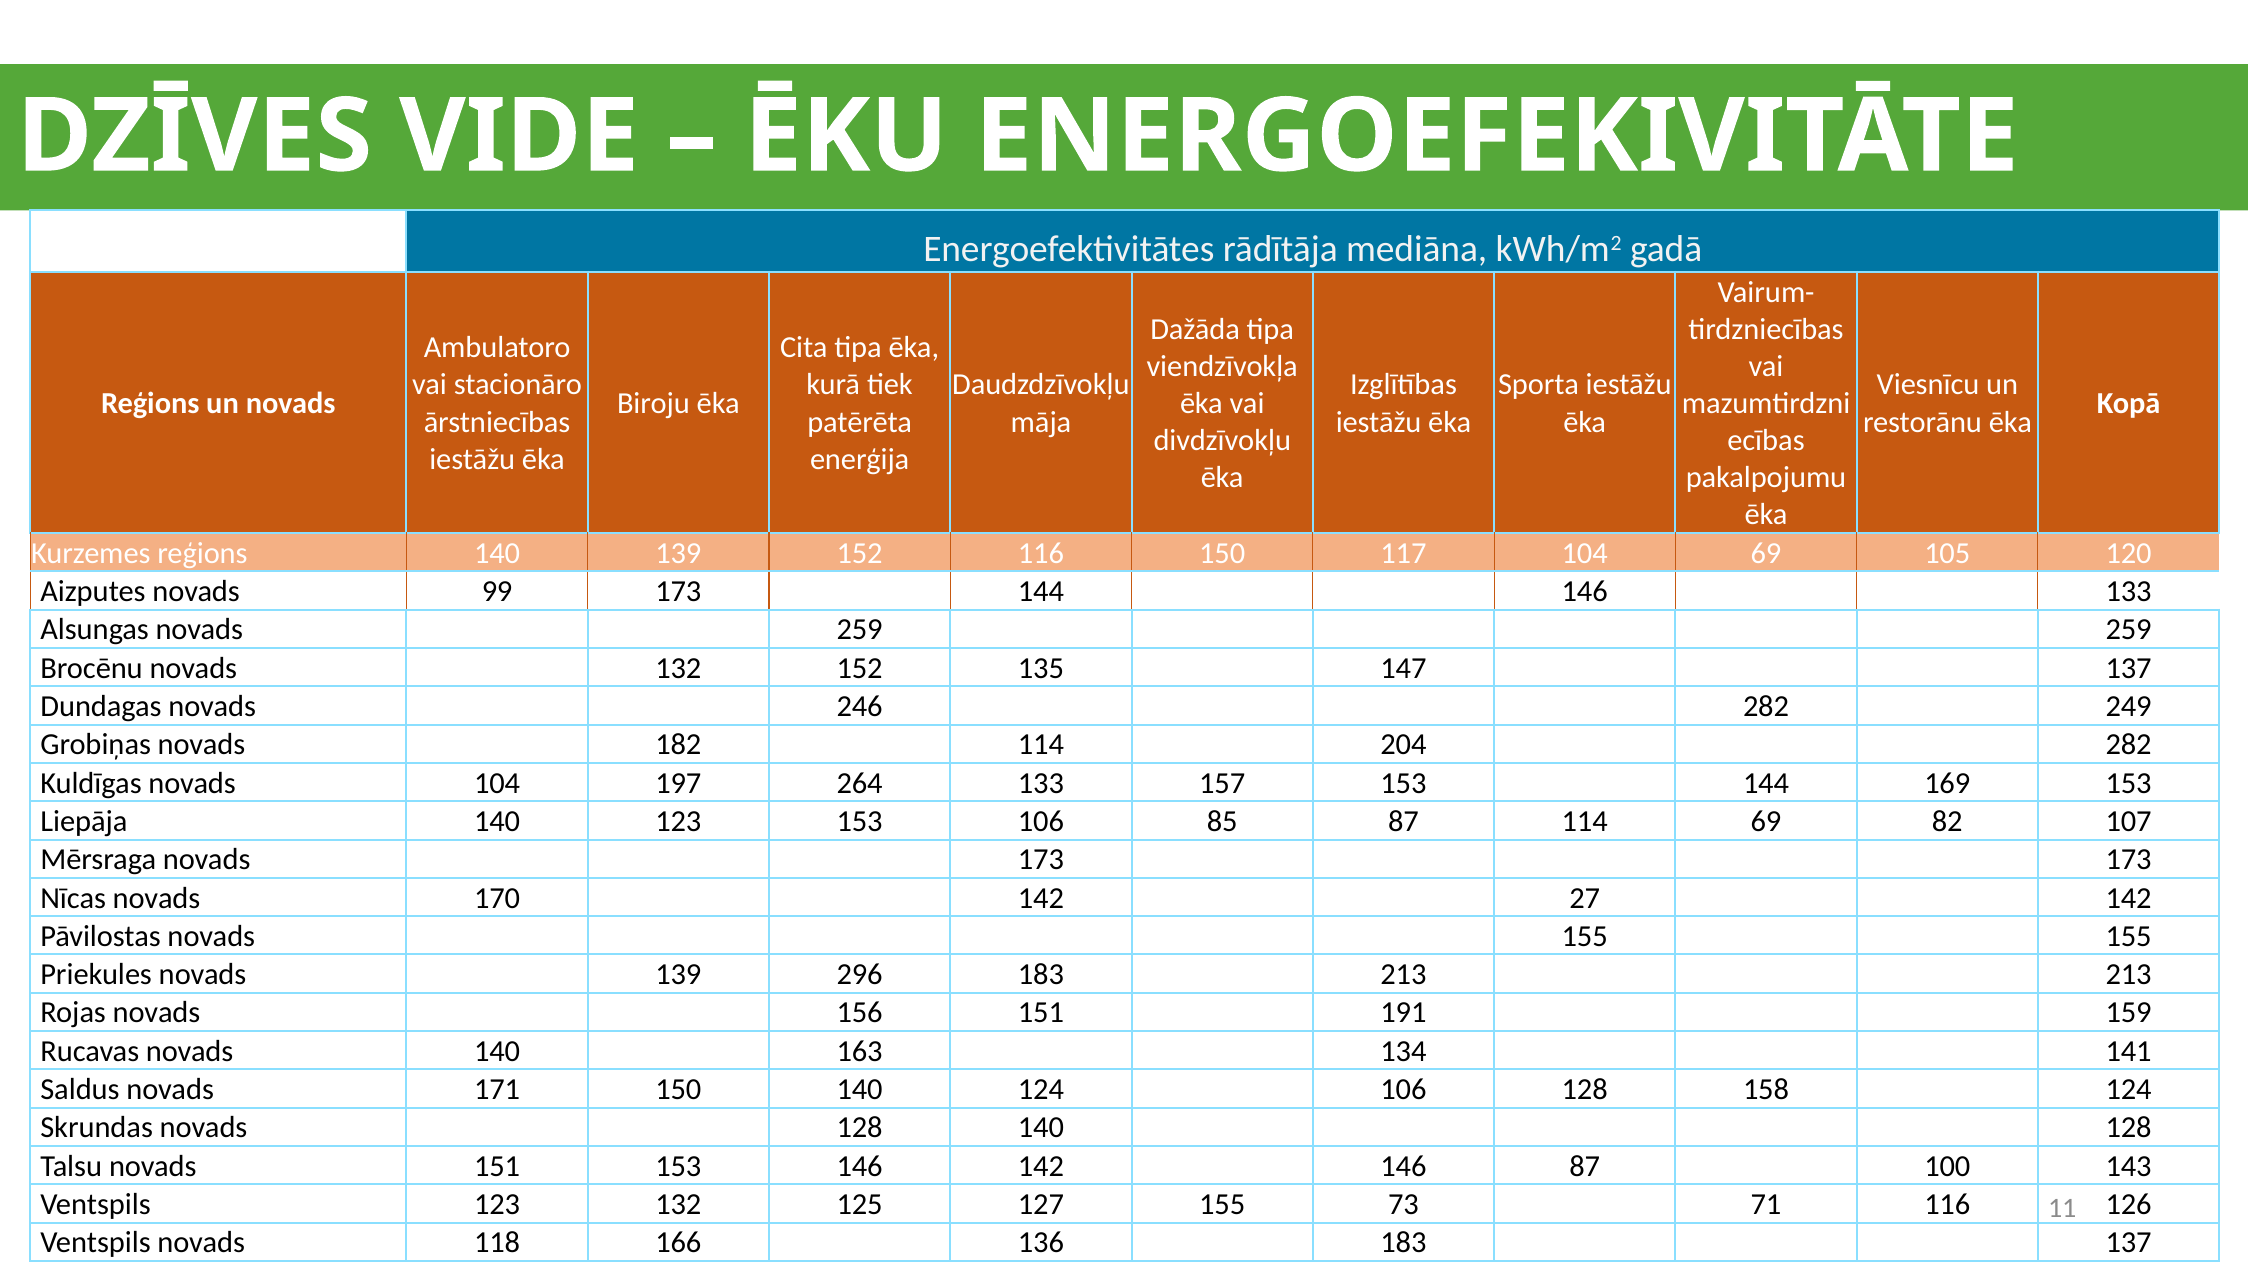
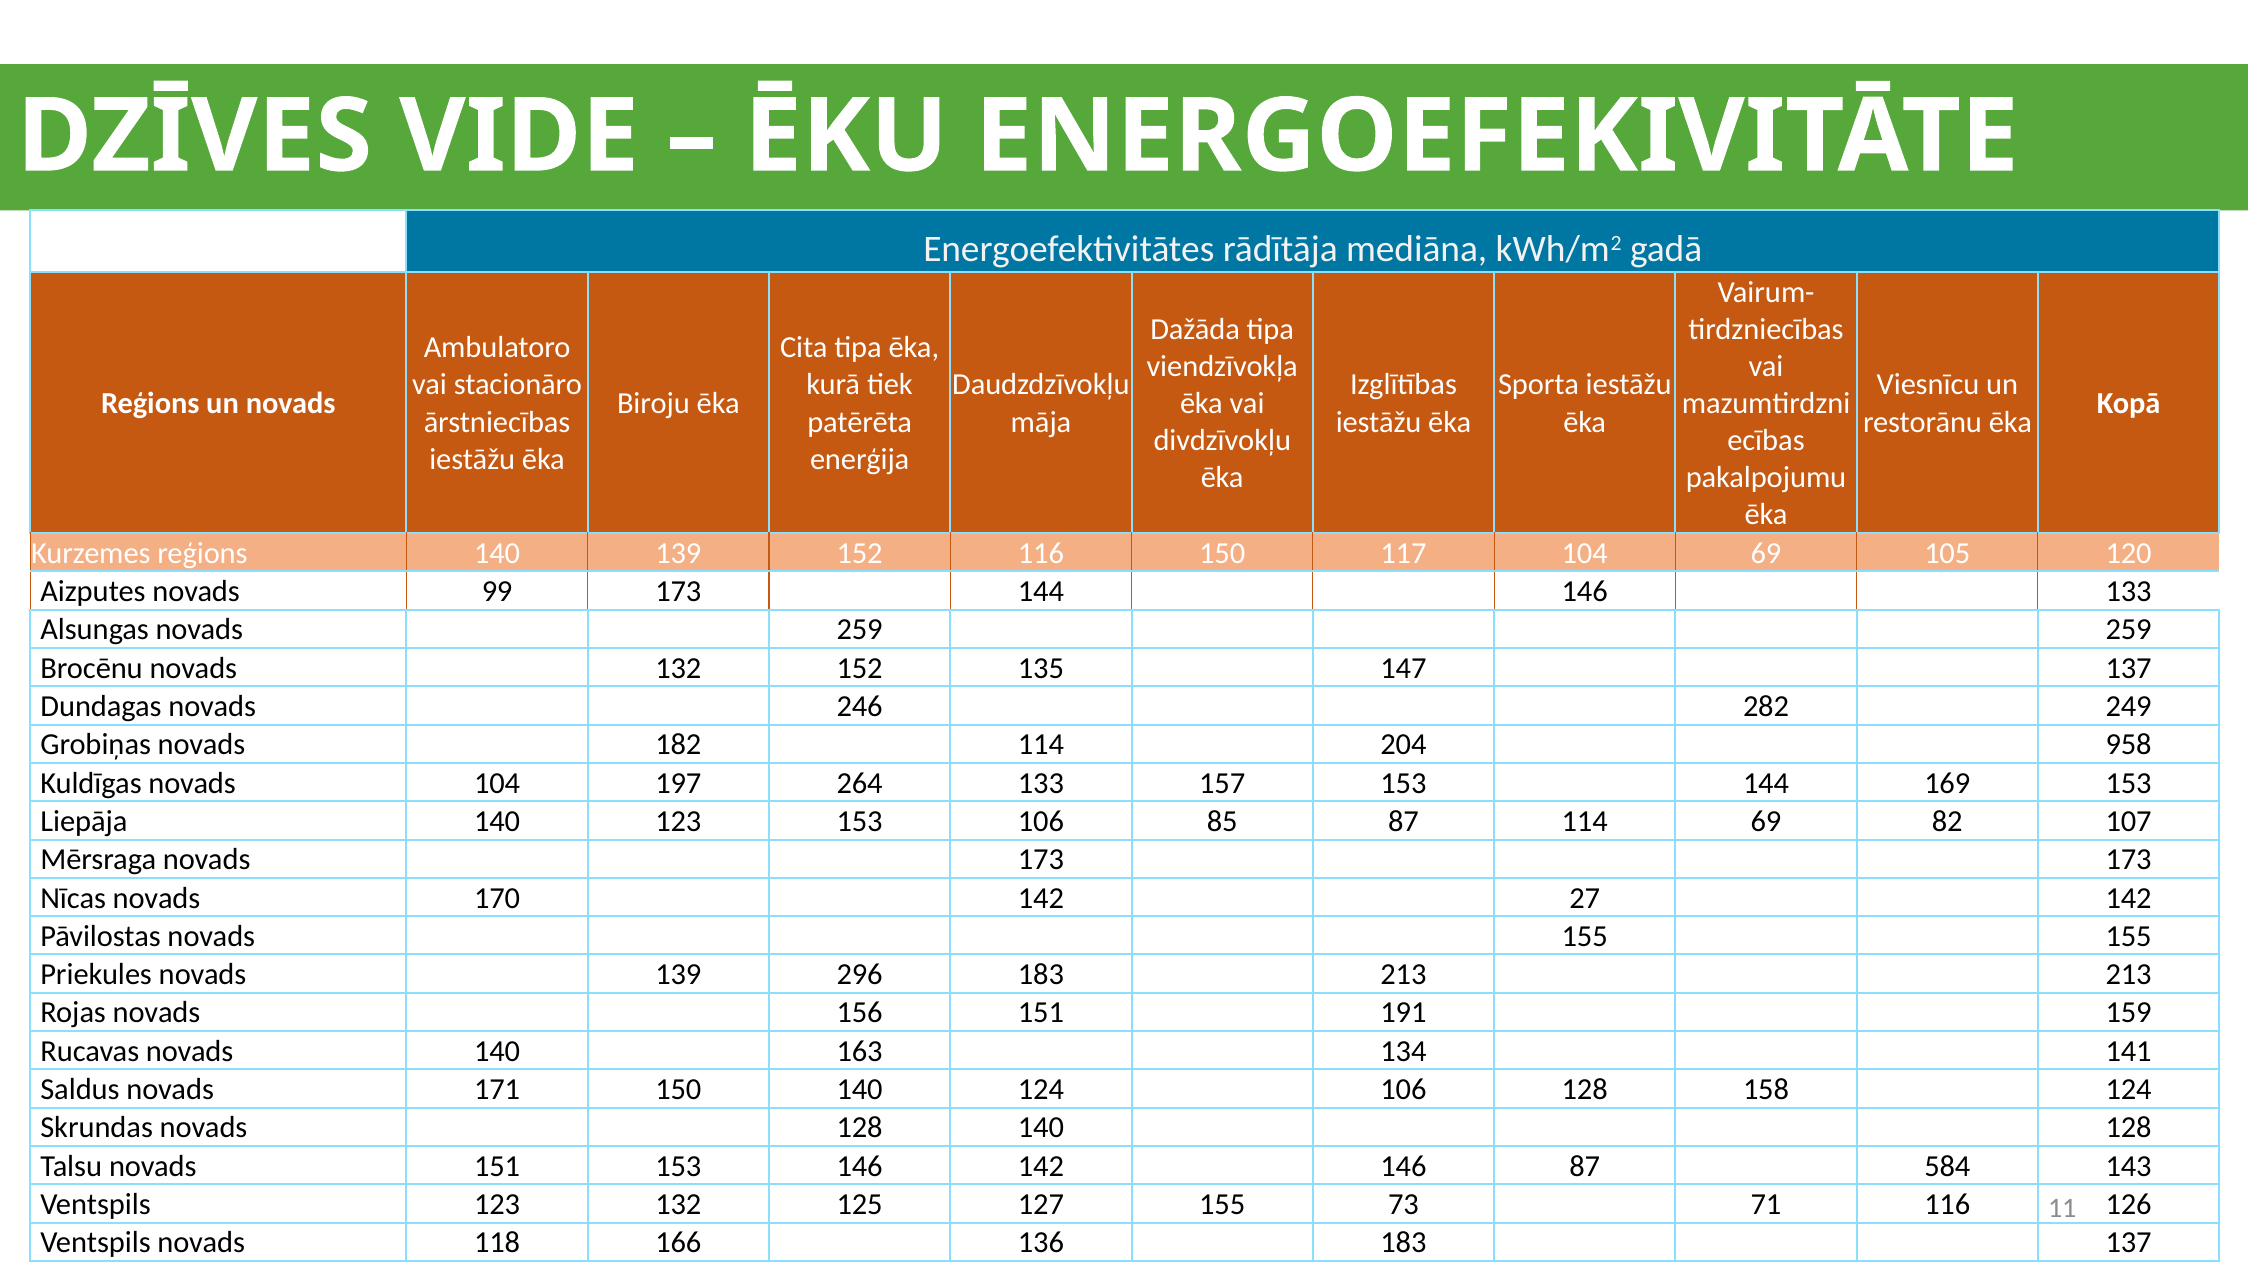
204 282: 282 -> 958
100: 100 -> 584
